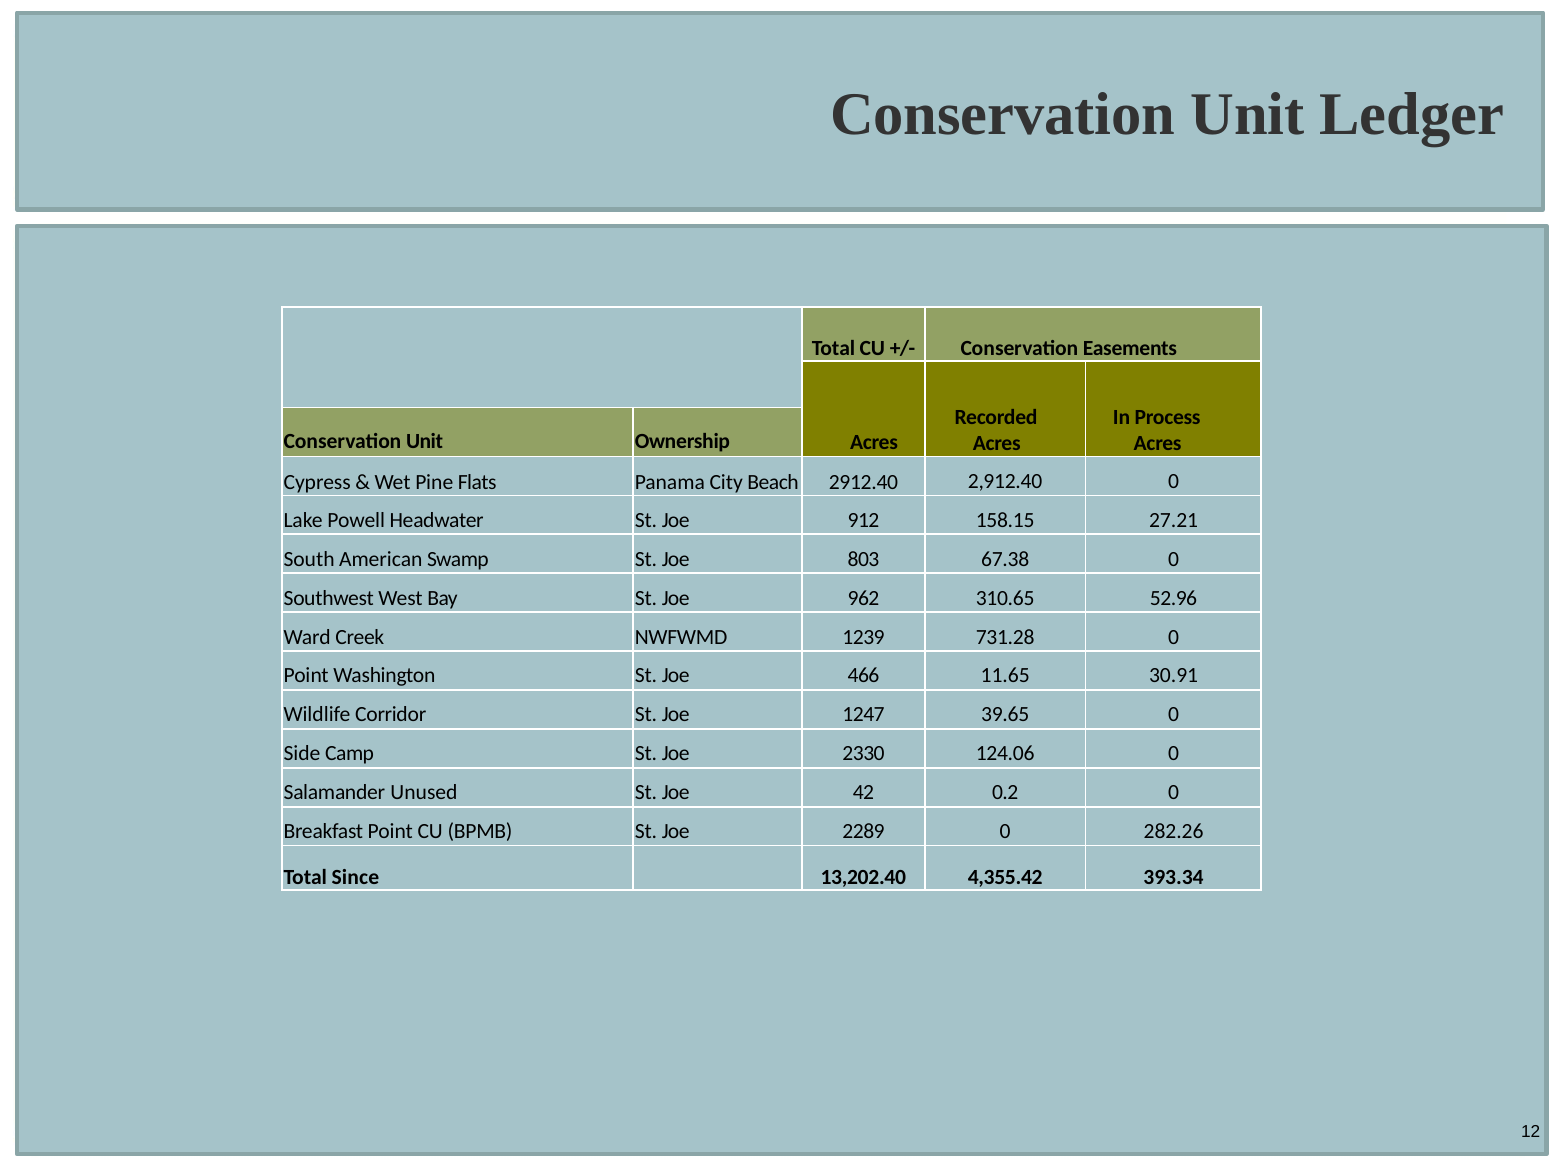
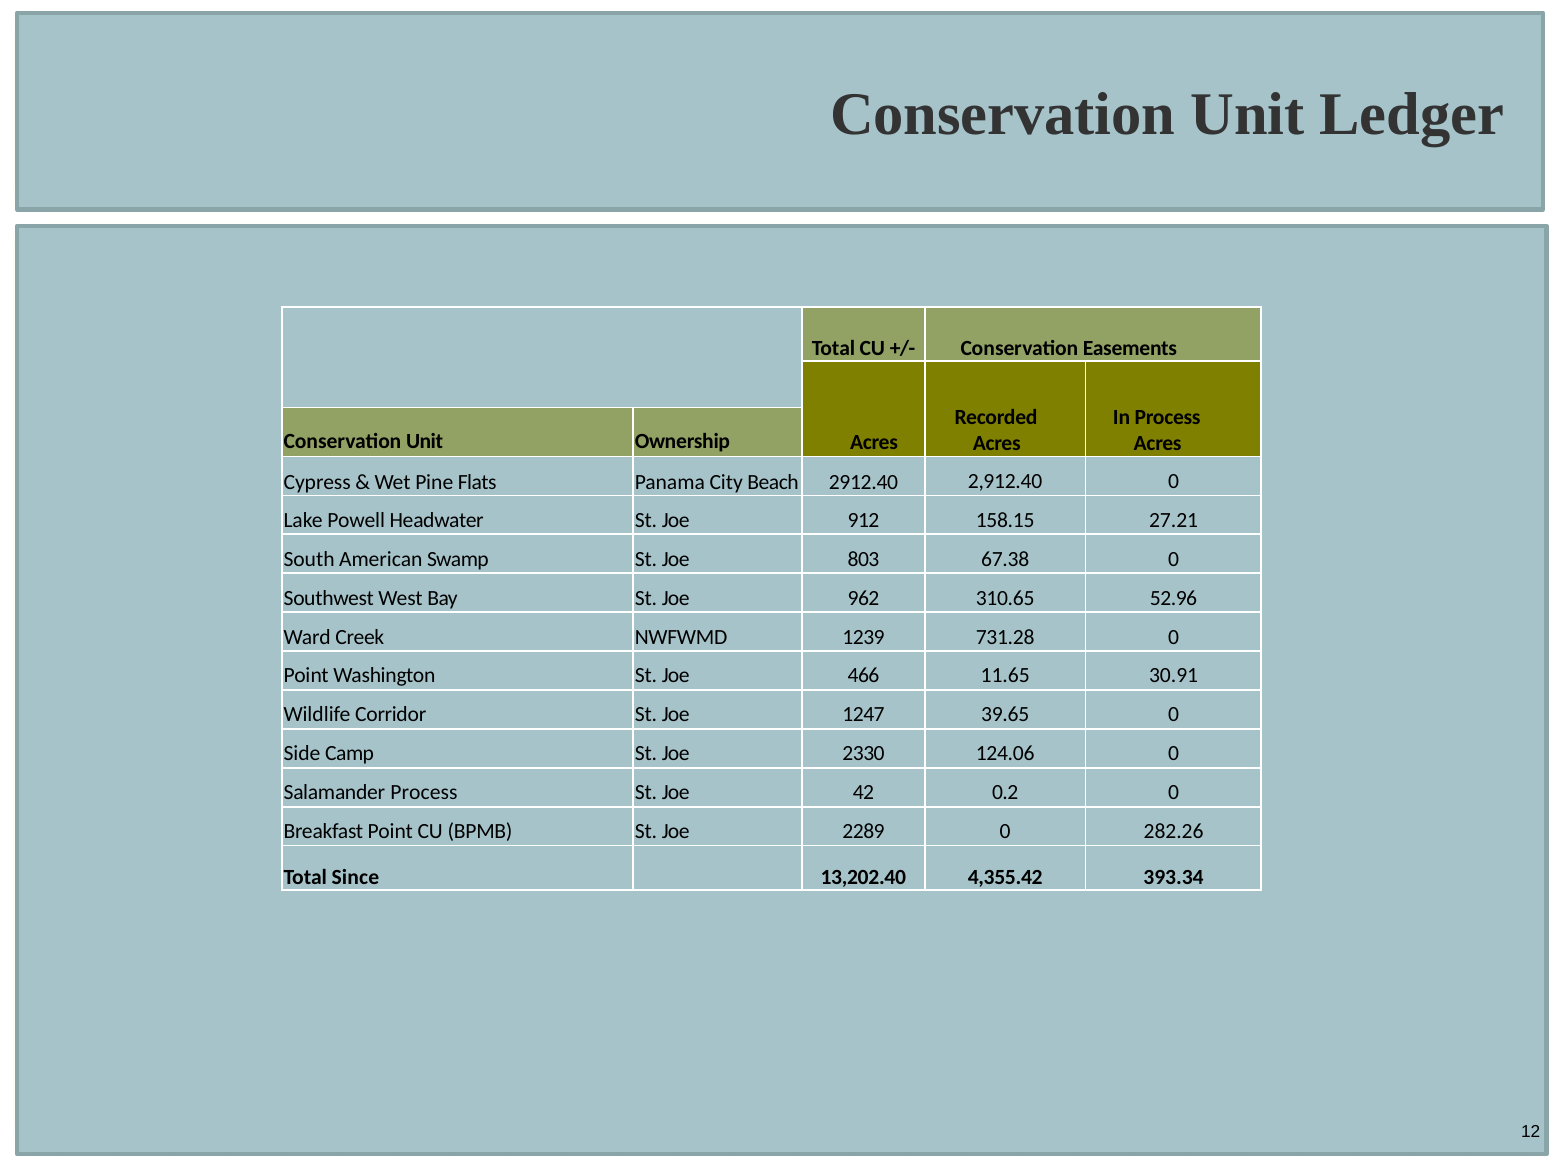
Salamander Unused: Unused -> Process
